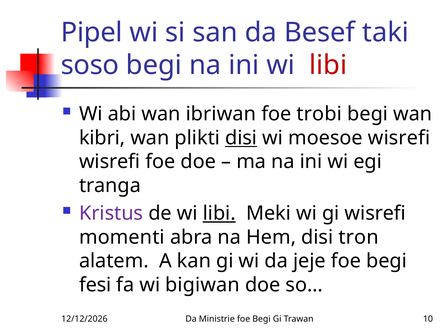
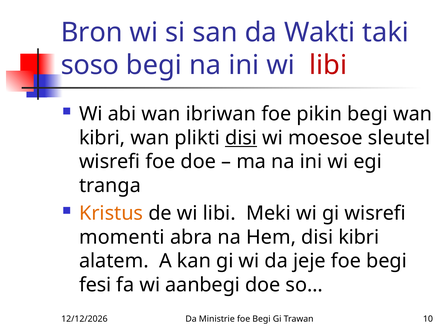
Pipel: Pipel -> Bron
Besef: Besef -> Wakti
trobi: trobi -> pikin
moesoe wisrefi: wisrefi -> sleutel
Kristus colour: purple -> orange
libi at (219, 214) underline: present -> none
disi tron: tron -> kibri
bigiwan: bigiwan -> aanbegi
